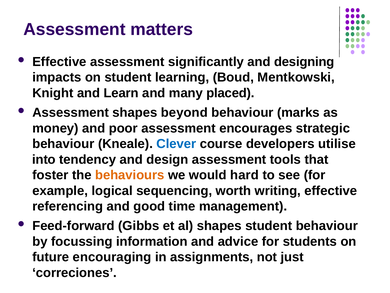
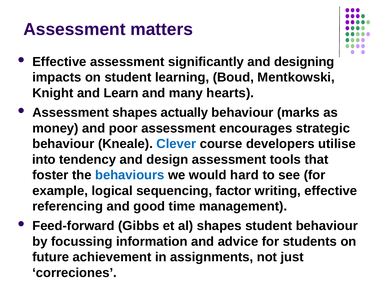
placed: placed -> hearts
beyond: beyond -> actually
behaviours colour: orange -> blue
worth: worth -> factor
encouraging: encouraging -> achievement
